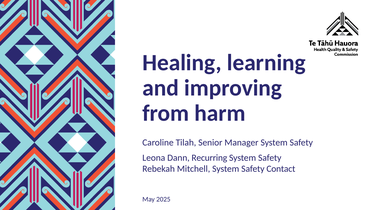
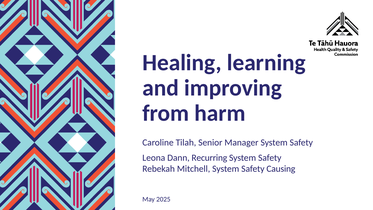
Contact: Contact -> Causing
